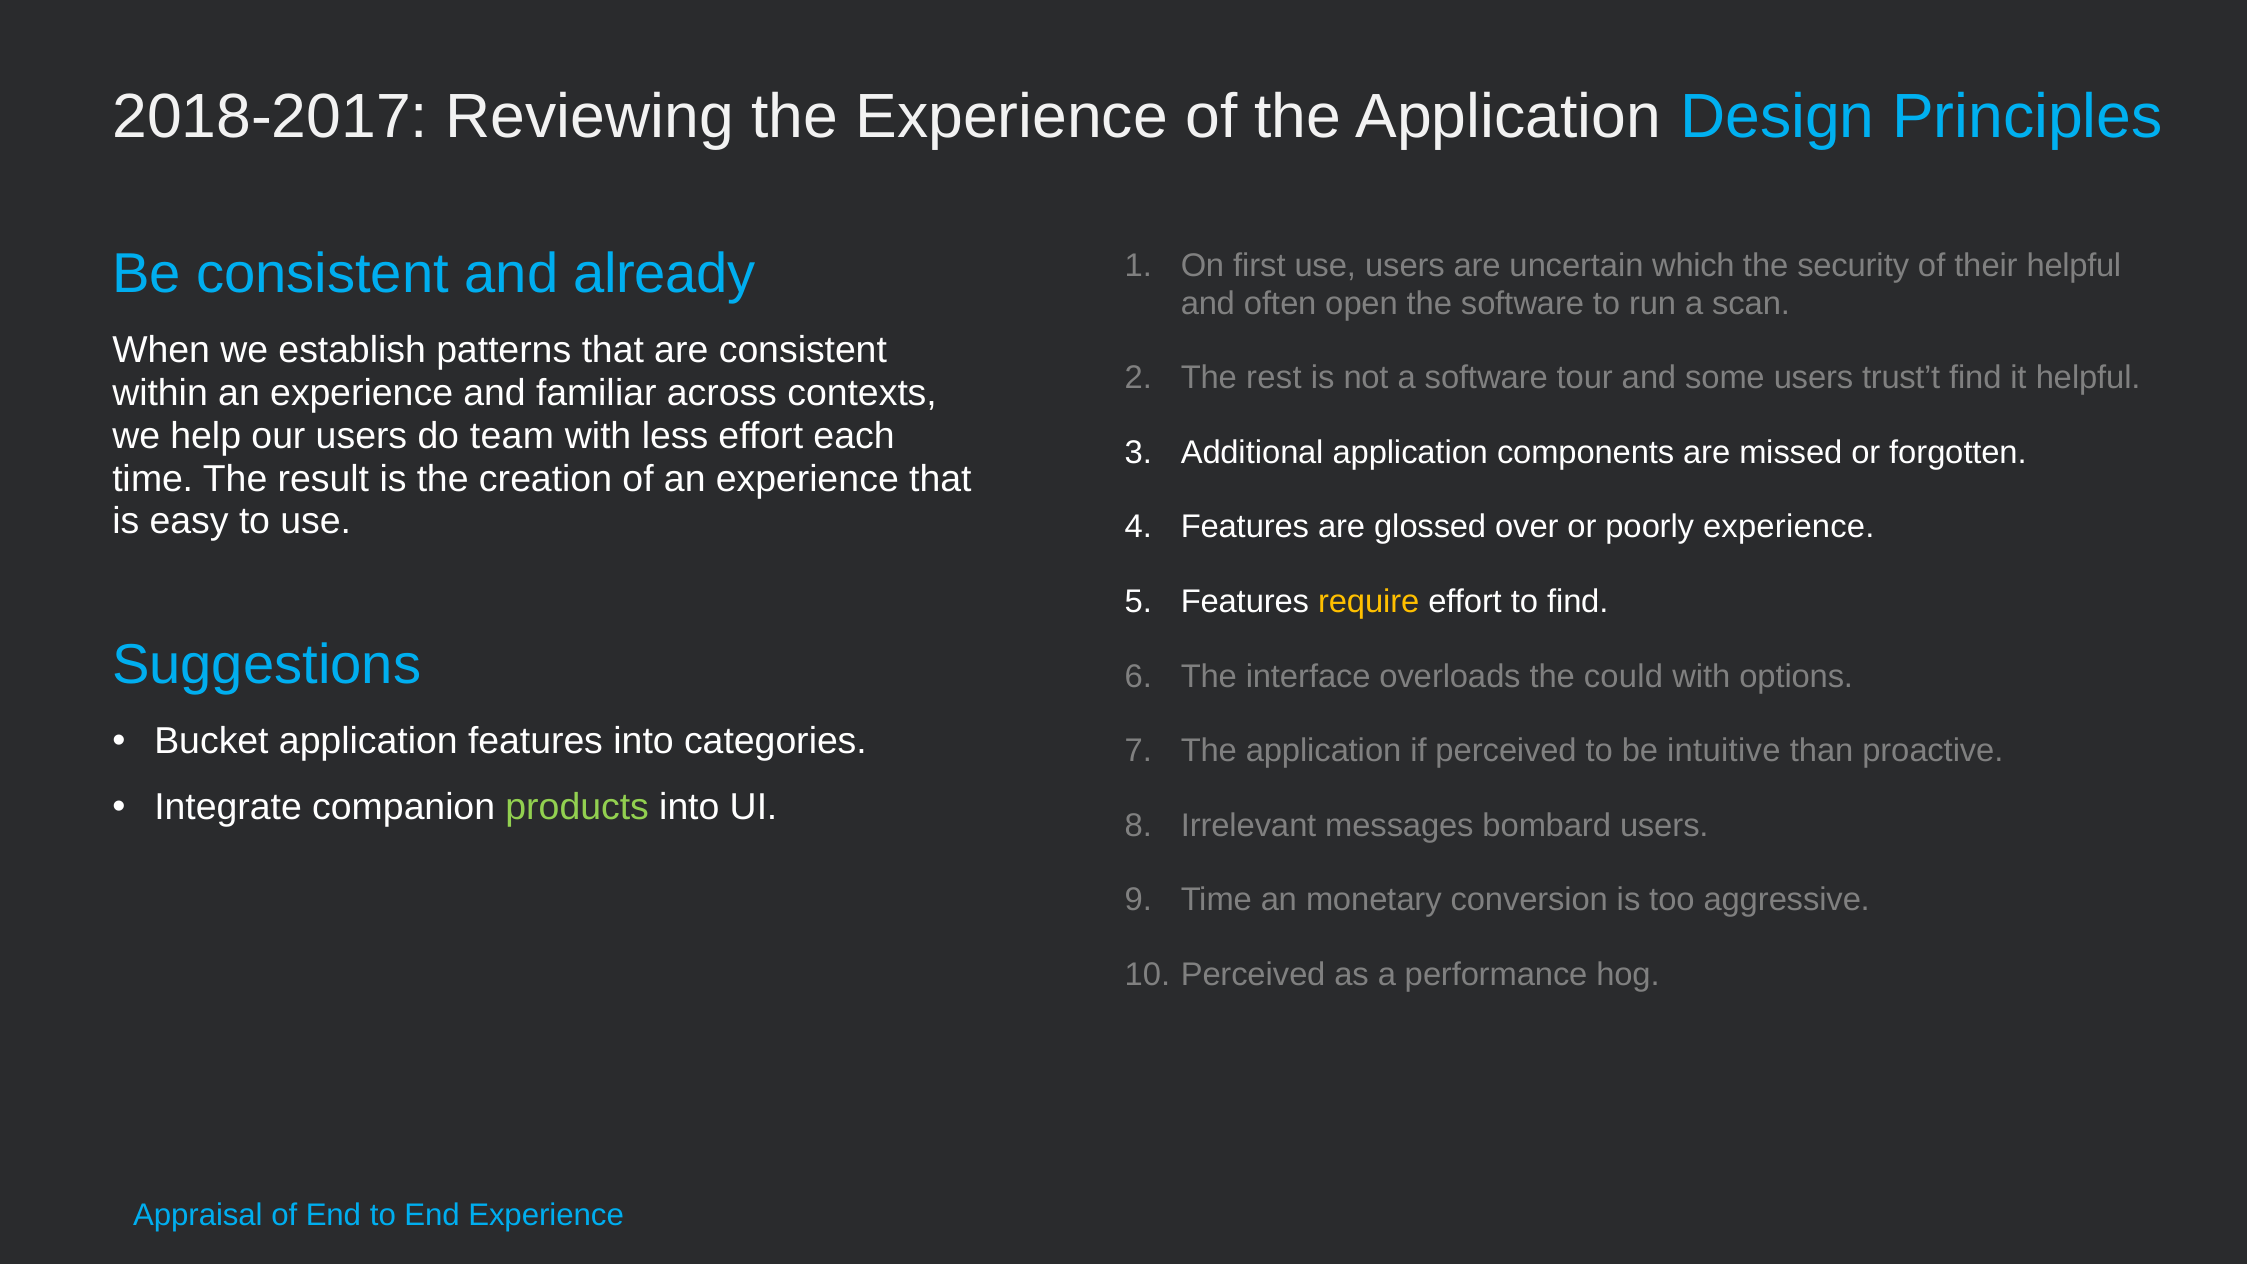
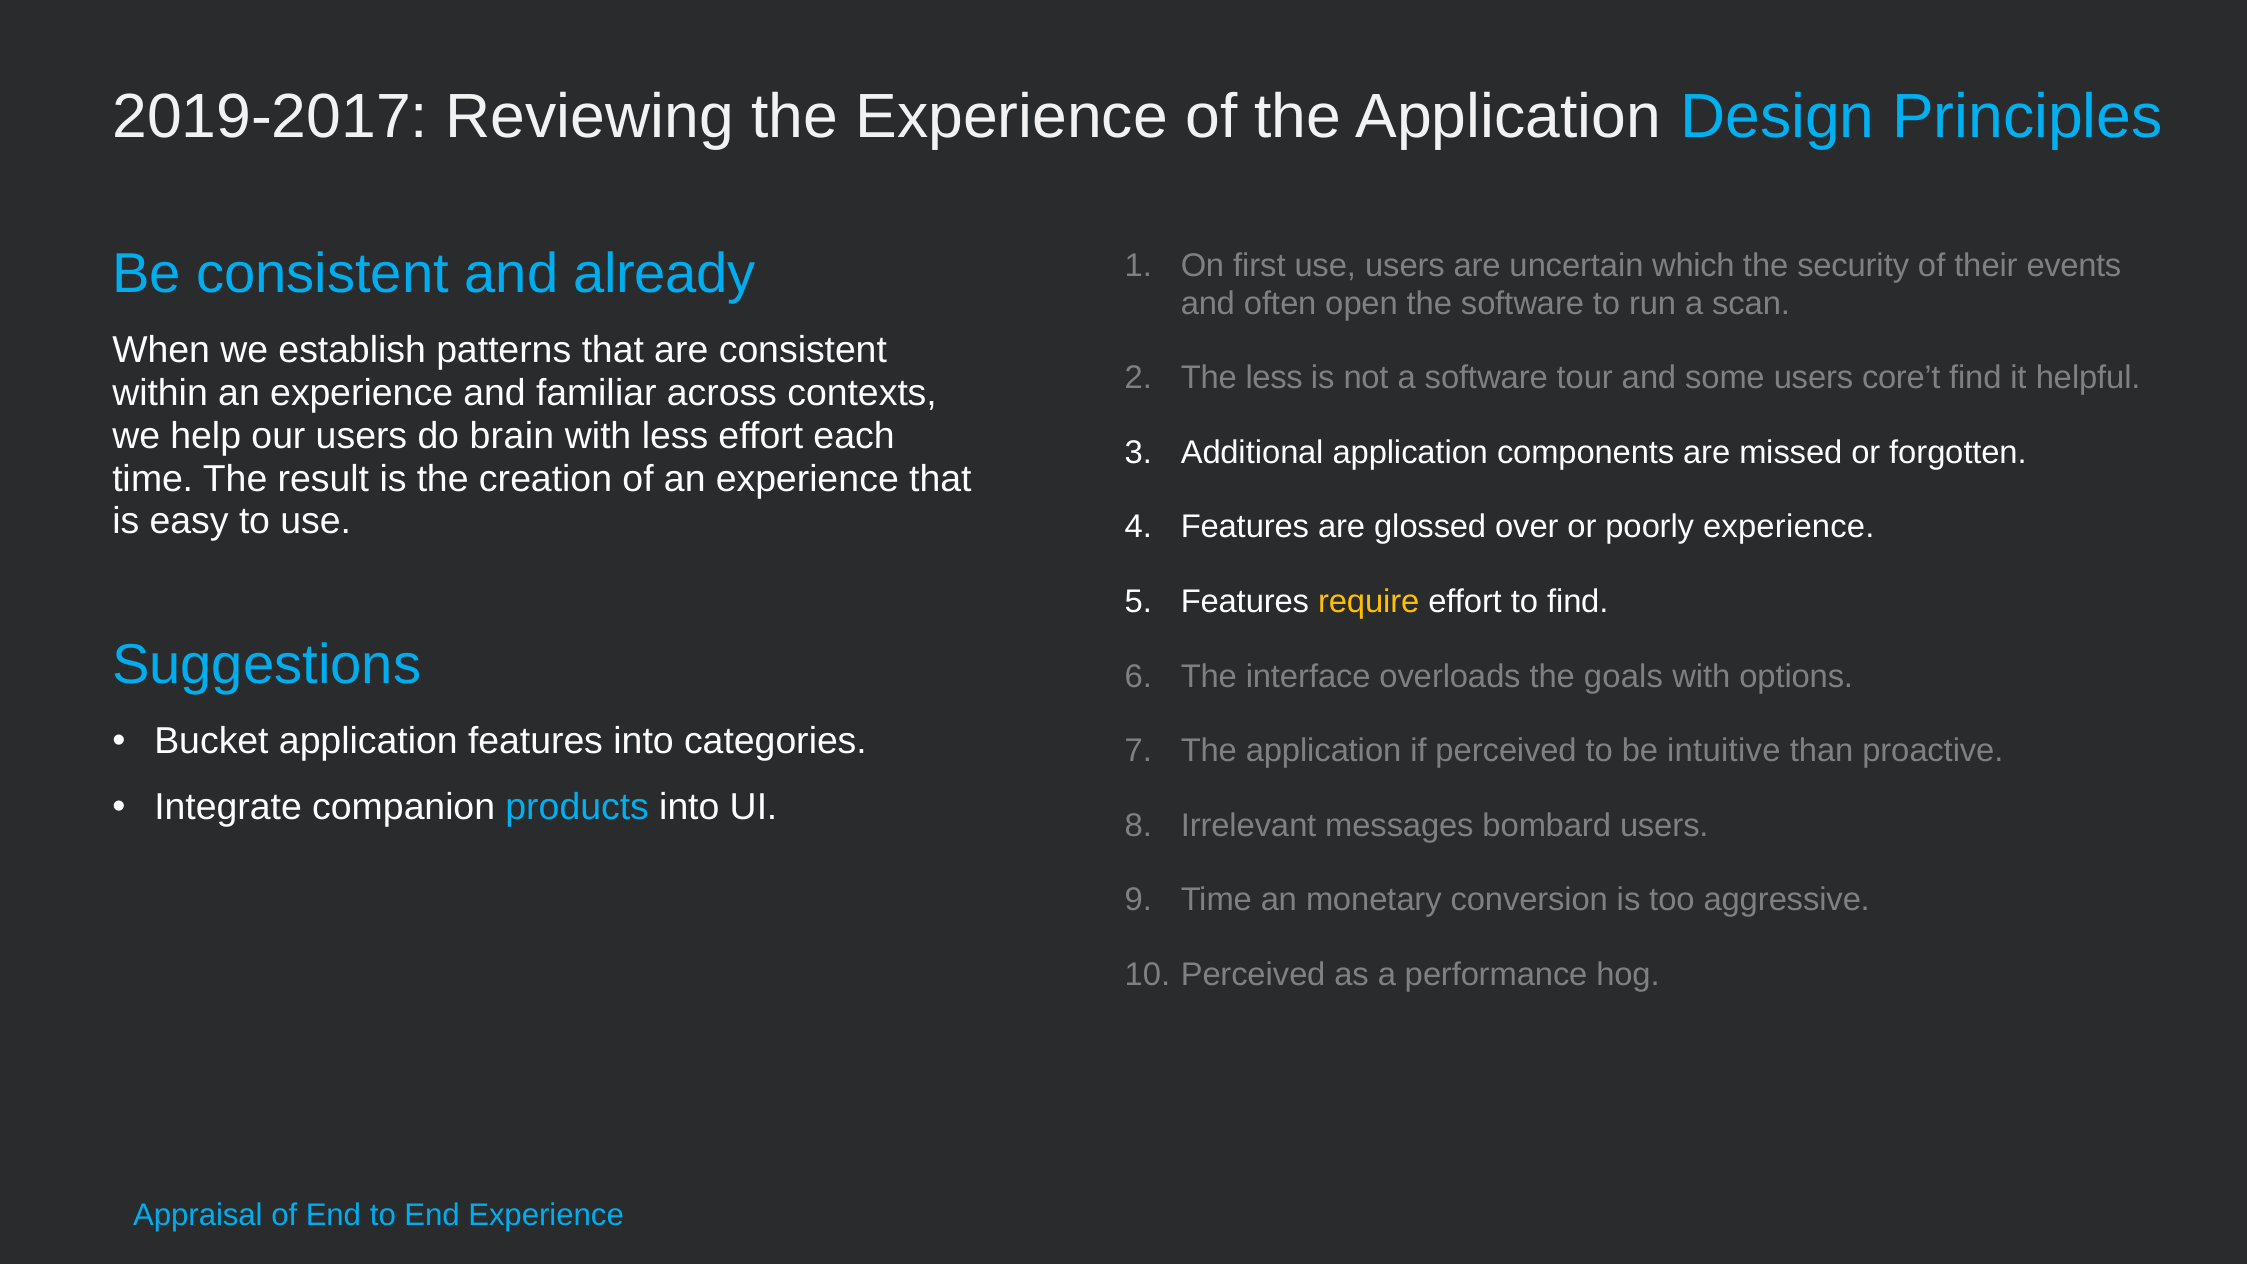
2018-2017: 2018-2017 -> 2019-2017
their helpful: helpful -> events
The rest: rest -> less
trust’t: trust’t -> core’t
team: team -> brain
could: could -> goals
products colour: light green -> light blue
